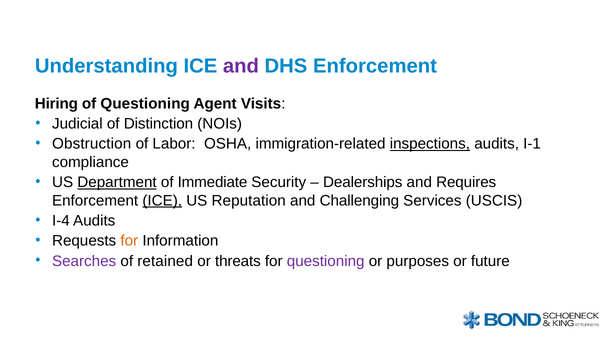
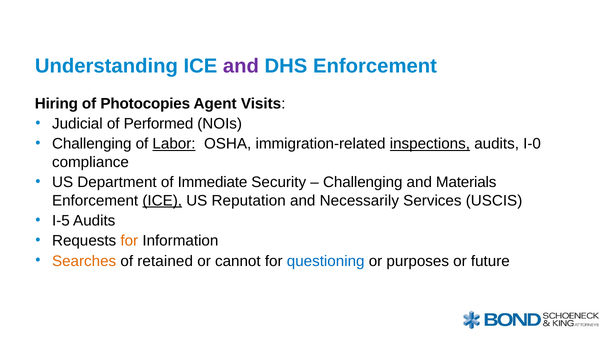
of Questioning: Questioning -> Photocopies
Distinction: Distinction -> Performed
Obstruction at (92, 144): Obstruction -> Challenging
Labor underline: none -> present
I-1: I-1 -> I-0
Department underline: present -> none
Dealerships at (363, 182): Dealerships -> Challenging
Requires: Requires -> Materials
Challenging: Challenging -> Necessarily
I-4: I-4 -> I-5
Searches colour: purple -> orange
threats: threats -> cannot
questioning at (326, 261) colour: purple -> blue
